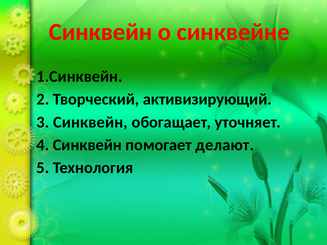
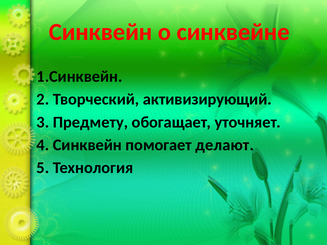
3 Синквейн: Синквейн -> Предмету
